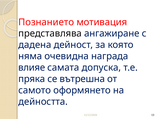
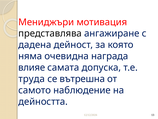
Познанието: Познанието -> Мениджъри
пряка: пряка -> труда
оформянето: оформянето -> наблюдение
